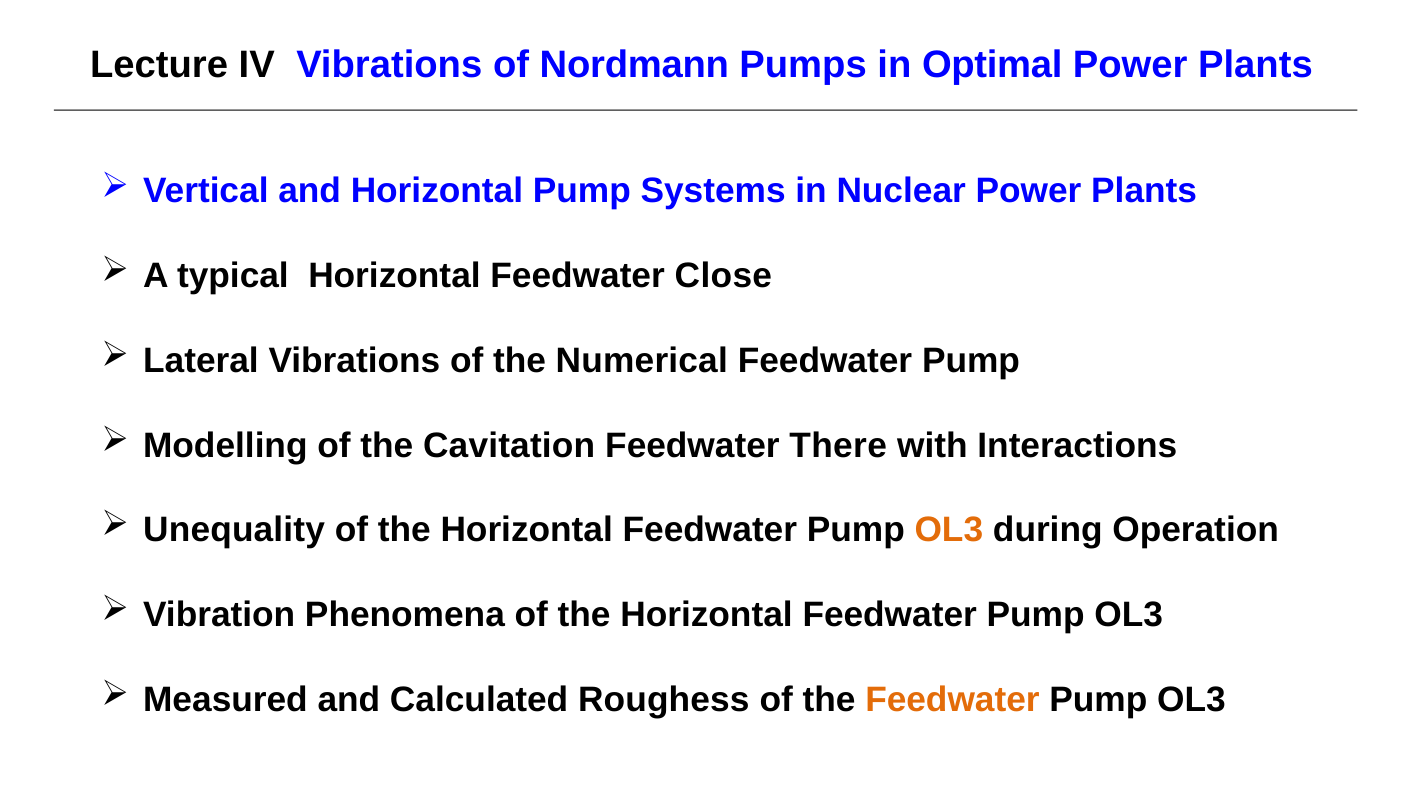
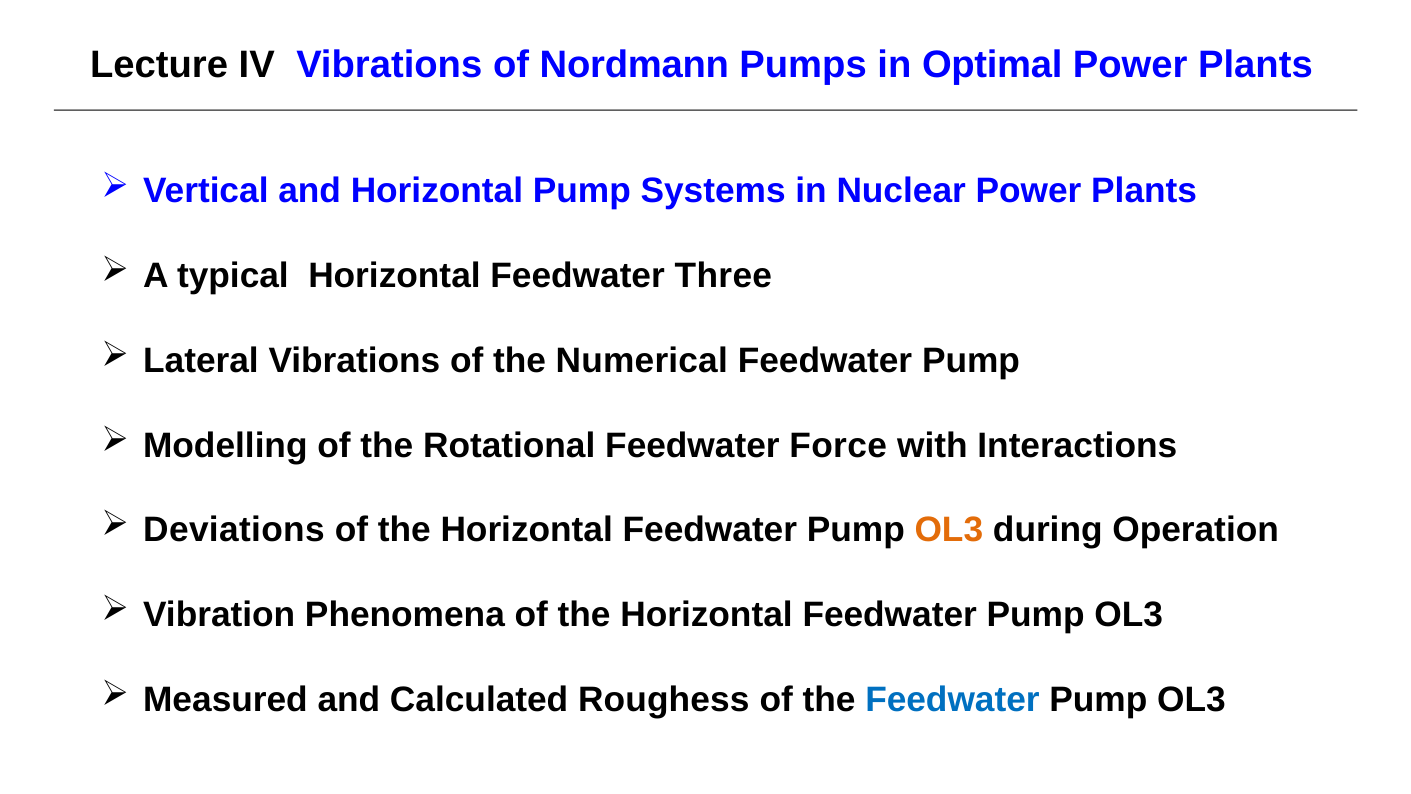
Close: Close -> Three
Cavitation: Cavitation -> Rotational
There: There -> Force
Unequality: Unequality -> Deviations
Feedwater at (952, 699) colour: orange -> blue
